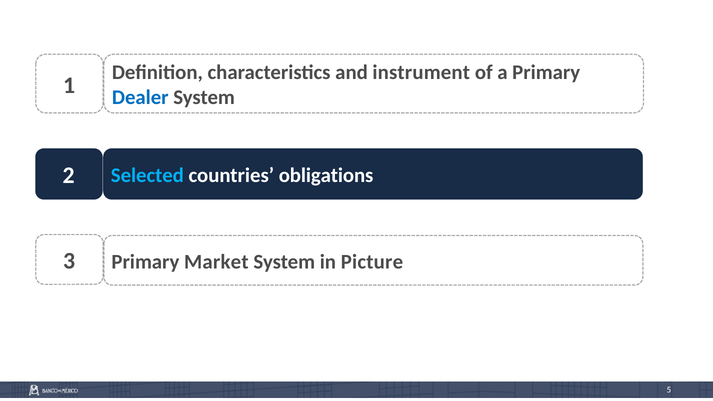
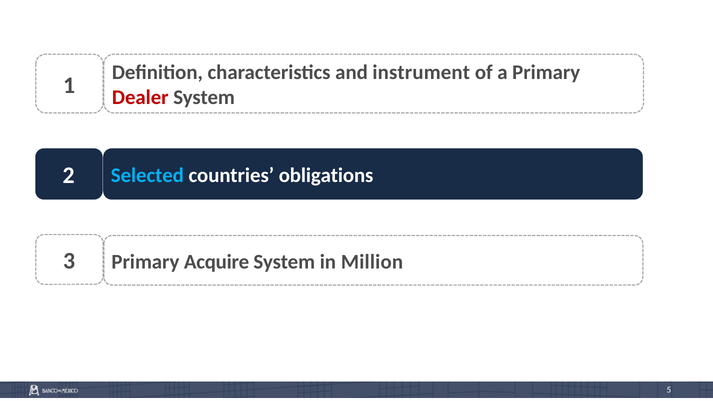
Dealer colour: blue -> red
Market: Market -> Acquire
Picture: Picture -> Million
